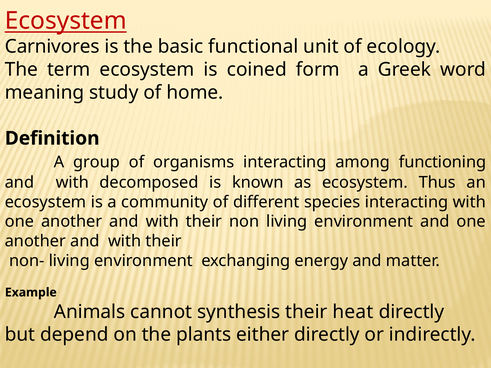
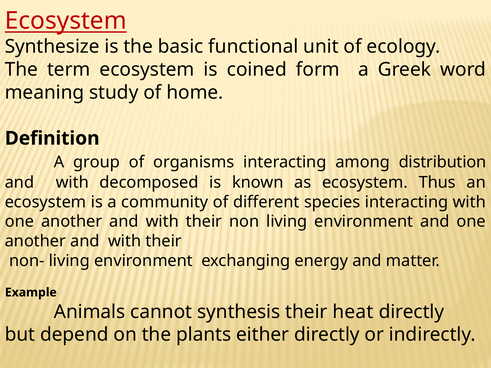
Carnivores: Carnivores -> Synthesize
functioning: functioning -> distribution
